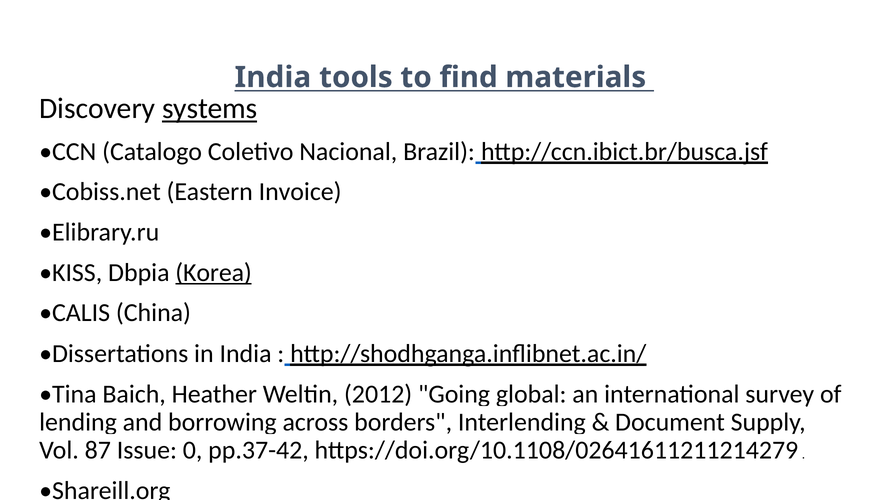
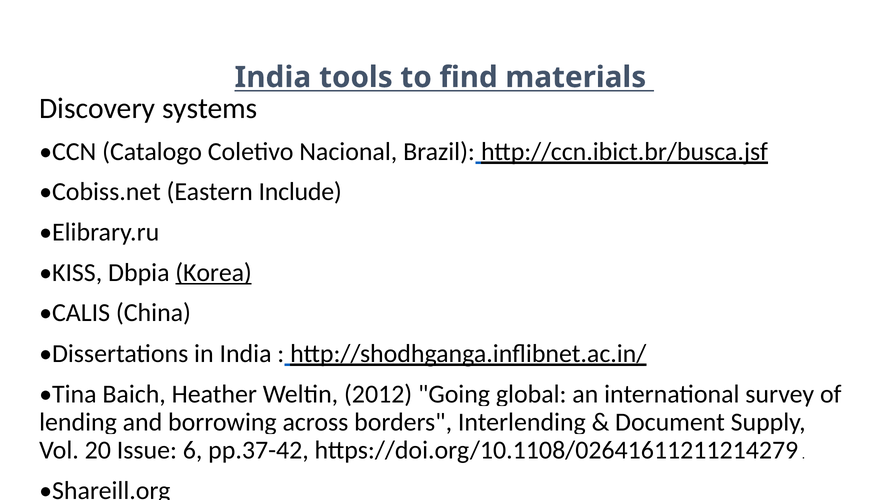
systems underline: present -> none
Invoice: Invoice -> Include
87: 87 -> 20
0: 0 -> 6
